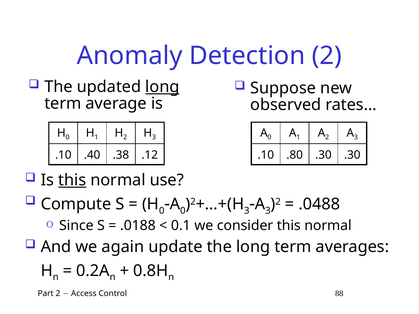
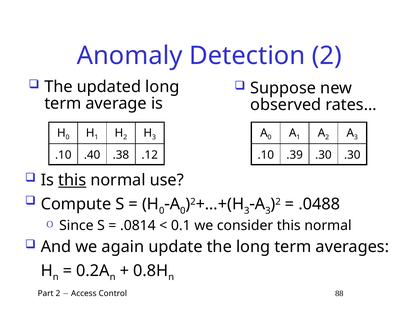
long at (162, 87) underline: present -> none
.80: .80 -> .39
.0188: .0188 -> .0814
